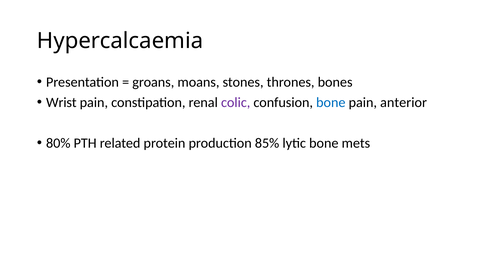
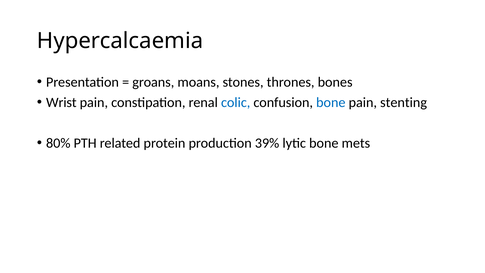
colic colour: purple -> blue
anterior: anterior -> stenting
85%: 85% -> 39%
